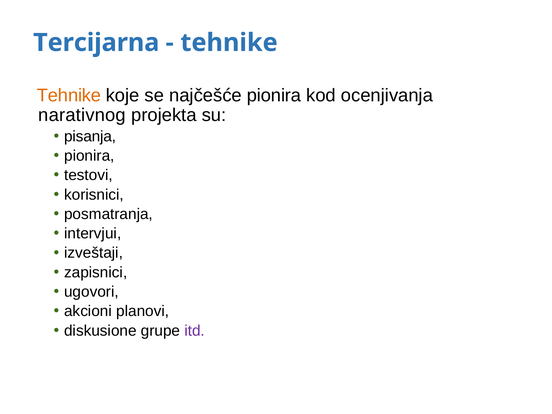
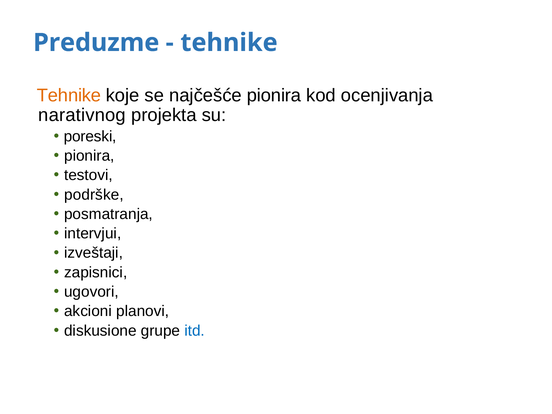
Tercijarna: Tercijarna -> Preduzme
pisanja: pisanja -> poreski
korisnici: korisnici -> podrške
itd colour: purple -> blue
